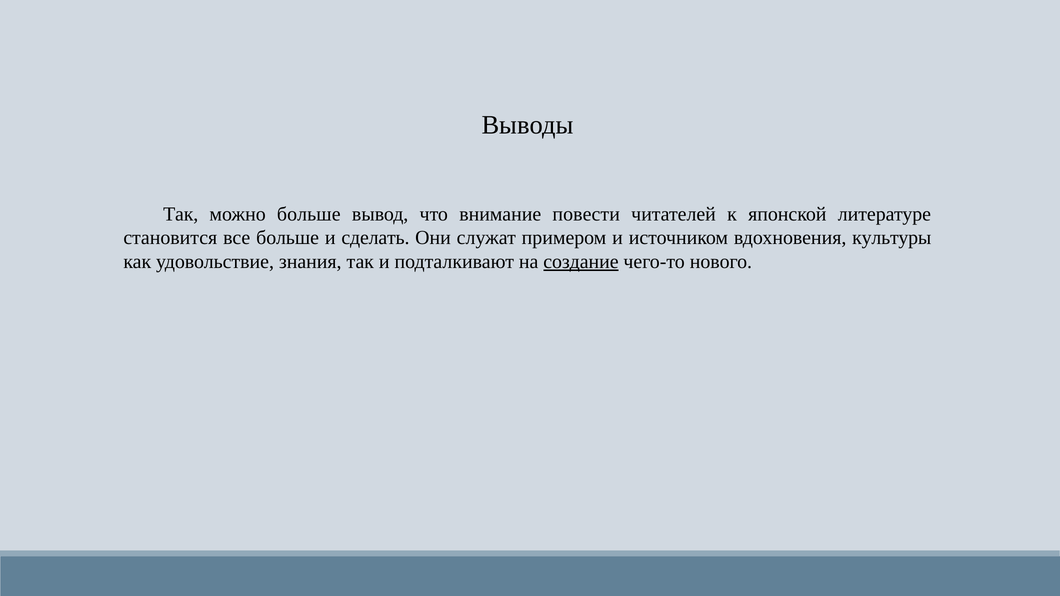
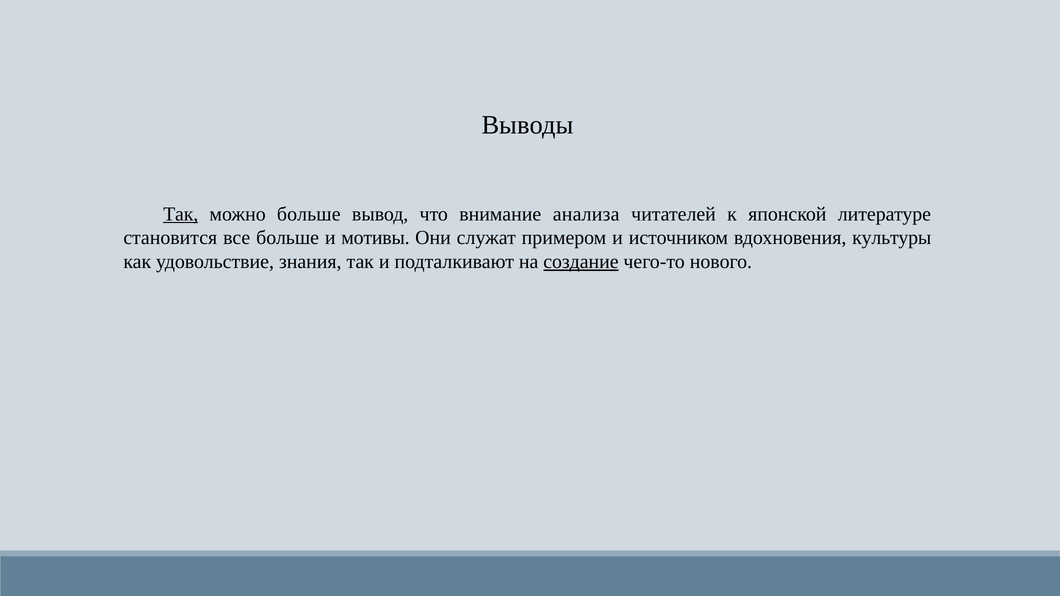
Так at (181, 214) underline: none -> present
повести: повести -> анализа
сделать: сделать -> мотивы
